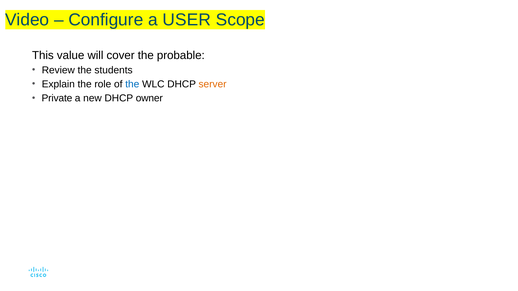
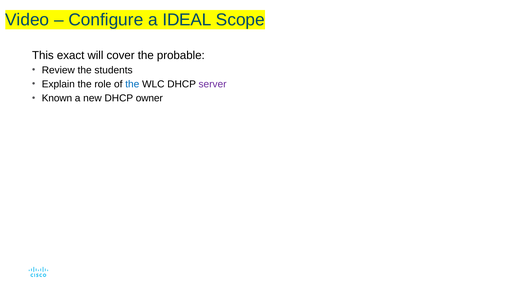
USER: USER -> IDEAL
value: value -> exact
server colour: orange -> purple
Private: Private -> Known
